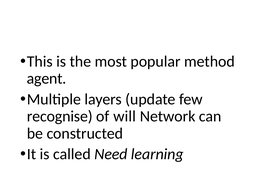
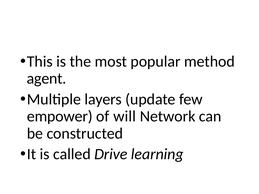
recognise: recognise -> empower
Need: Need -> Drive
